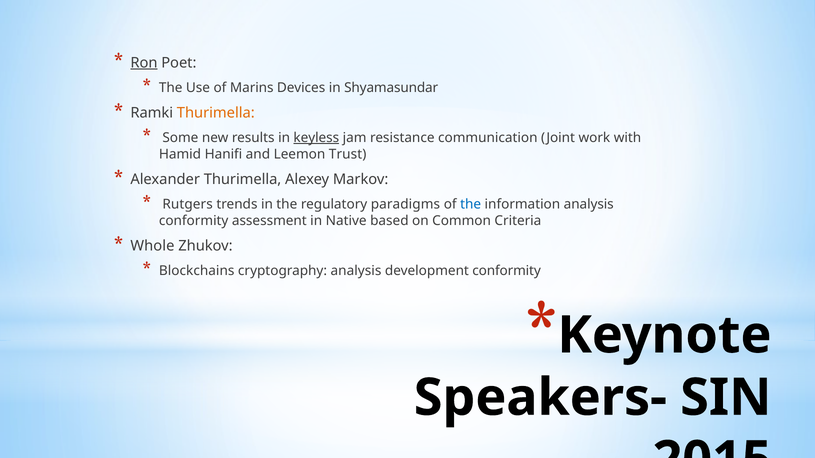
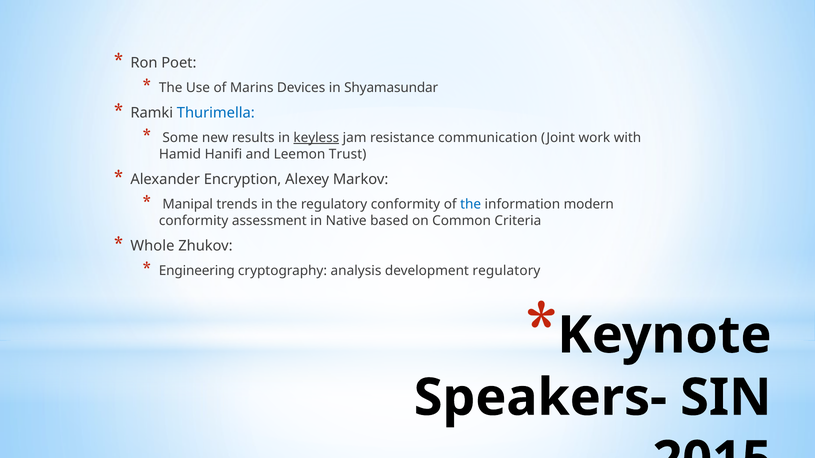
Ron underline: present -> none
Thurimella at (216, 113) colour: orange -> blue
Alexander Thurimella: Thurimella -> Encryption
Rutgers: Rutgers -> Manipal
regulatory paradigms: paradigms -> conformity
information analysis: analysis -> modern
Blockchains: Blockchains -> Engineering
development conformity: conformity -> regulatory
